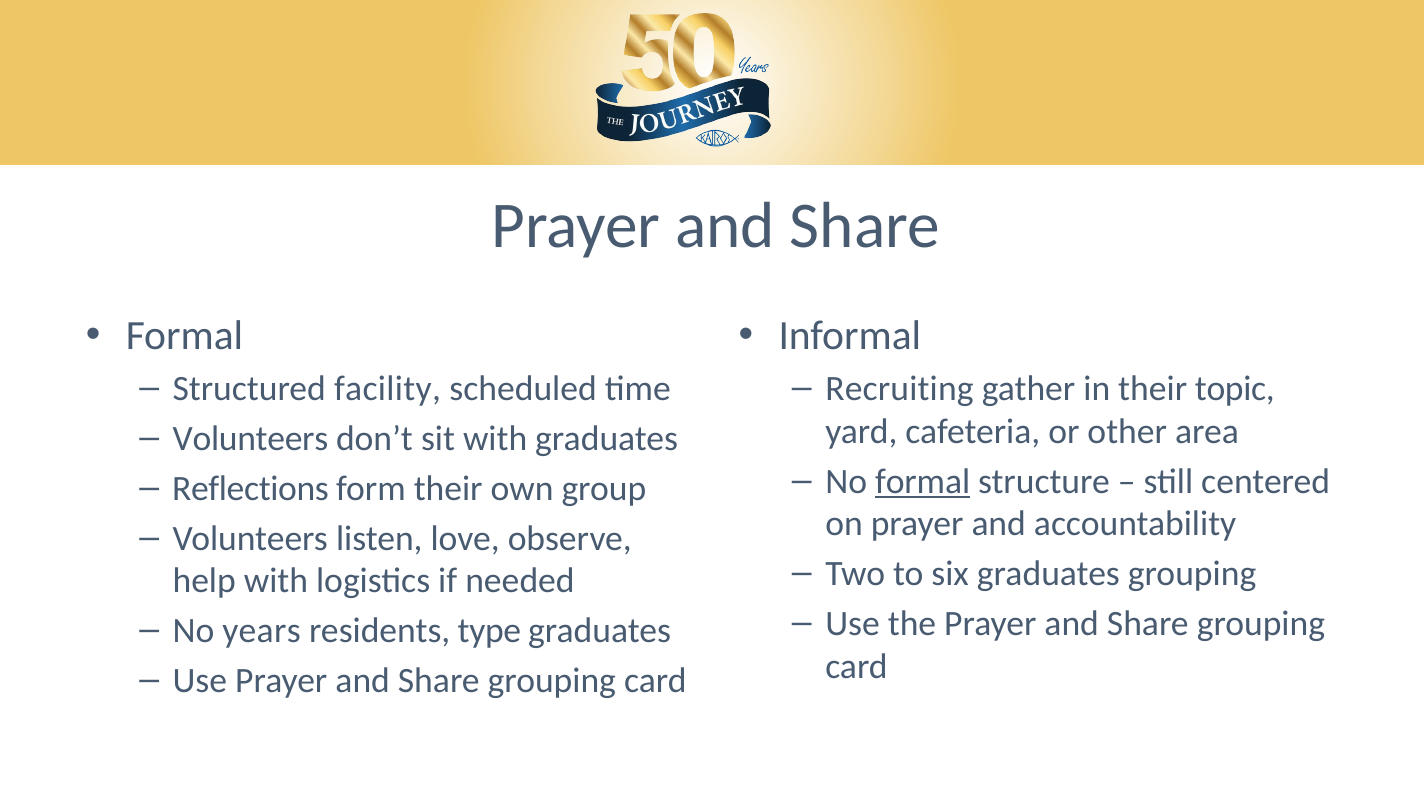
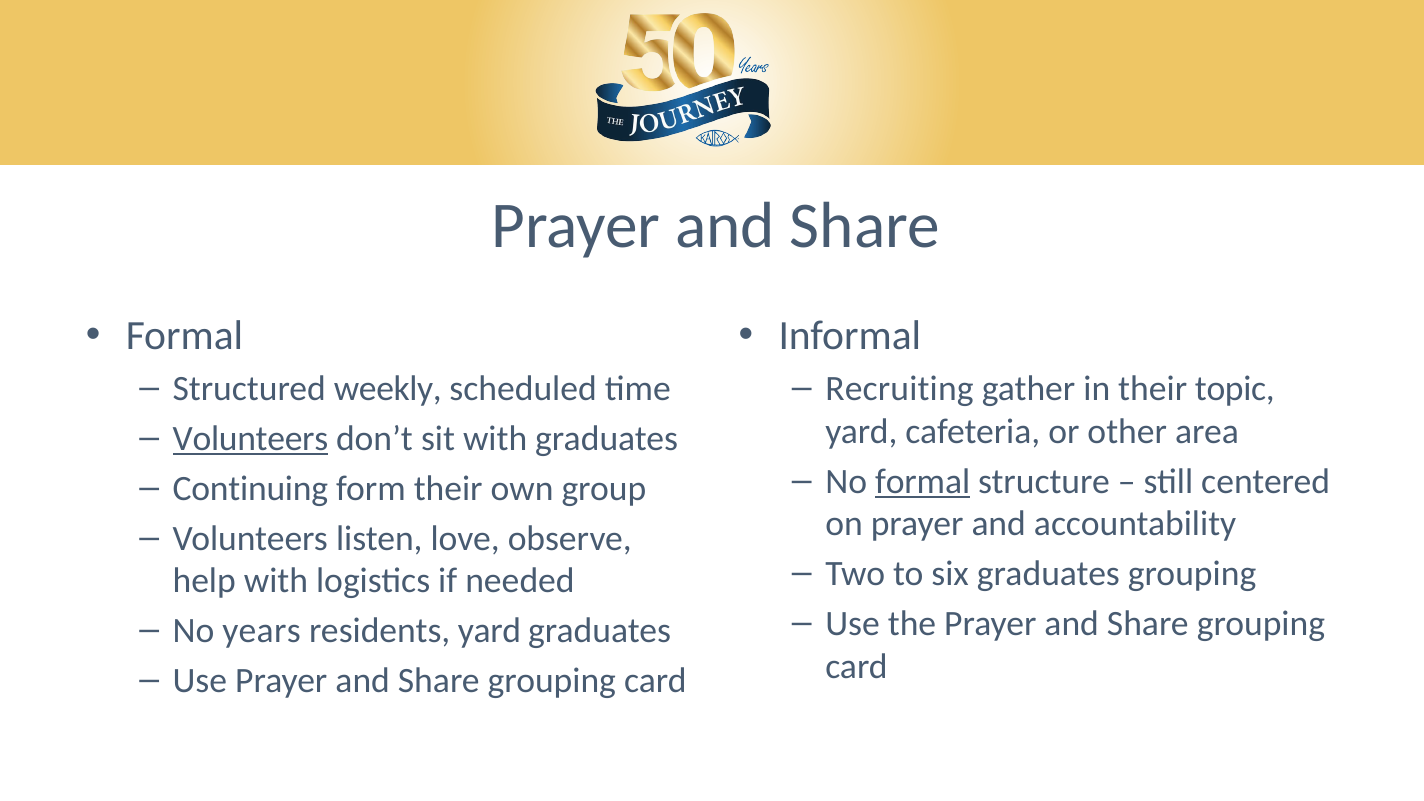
facility: facility -> weekly
Volunteers at (250, 439) underline: none -> present
Reflections: Reflections -> Continuing
residents type: type -> yard
